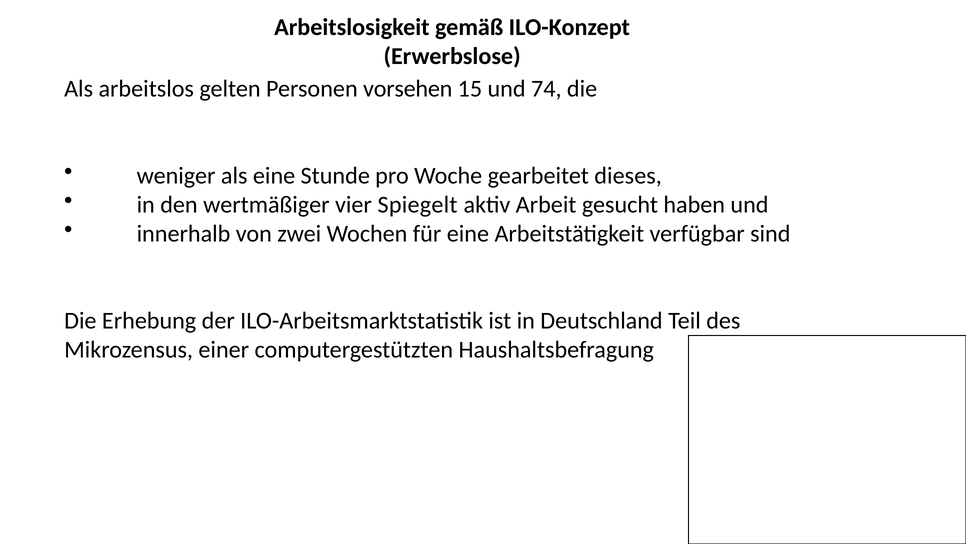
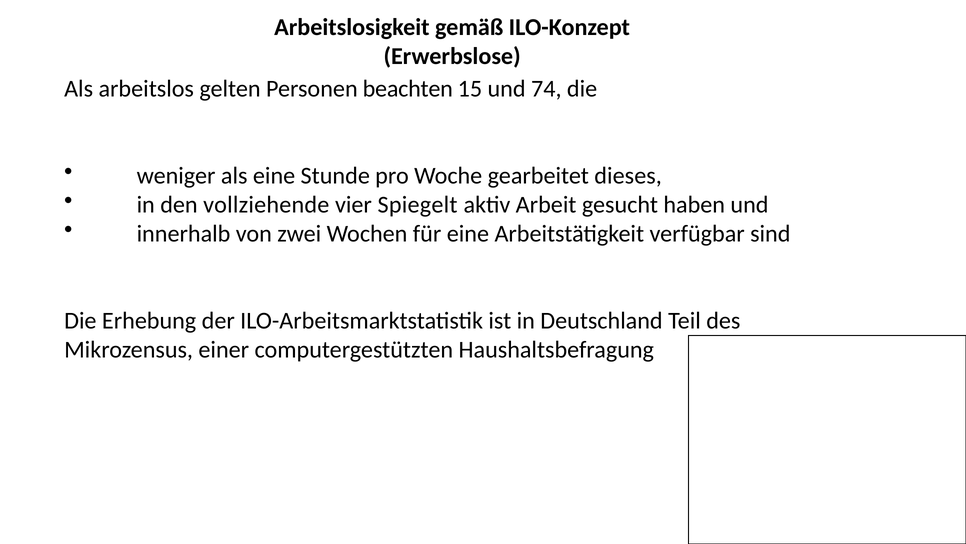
vorsehen: vorsehen -> beachten
wertmäßiger: wertmäßiger -> vollziehende
